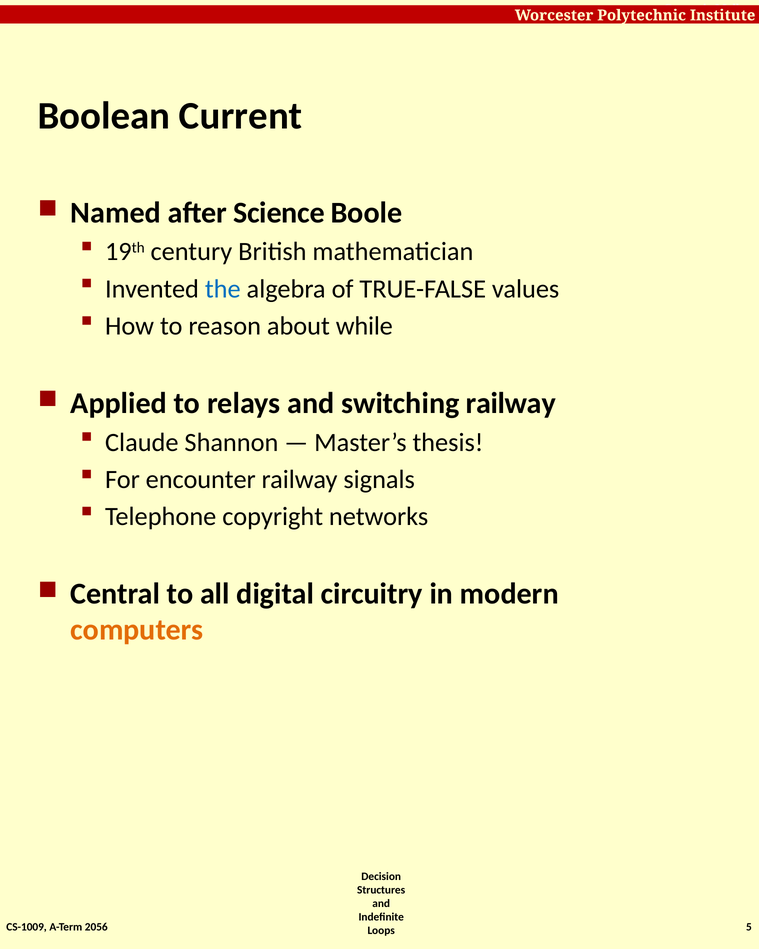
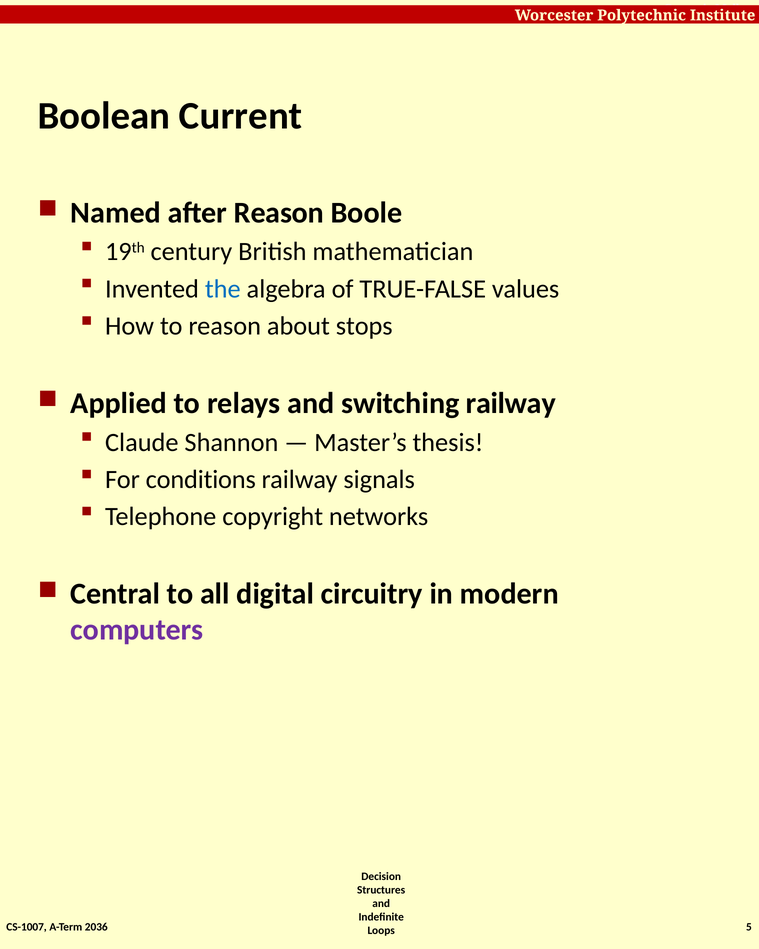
after Science: Science -> Reason
while: while -> stops
encounter: encounter -> conditions
computers colour: orange -> purple
CS-1009: CS-1009 -> CS-1007
2056: 2056 -> 2036
